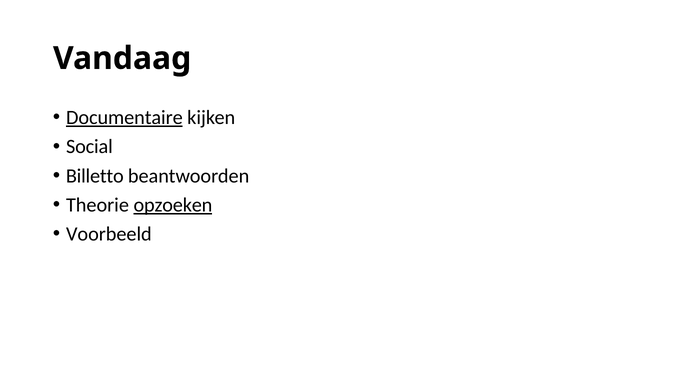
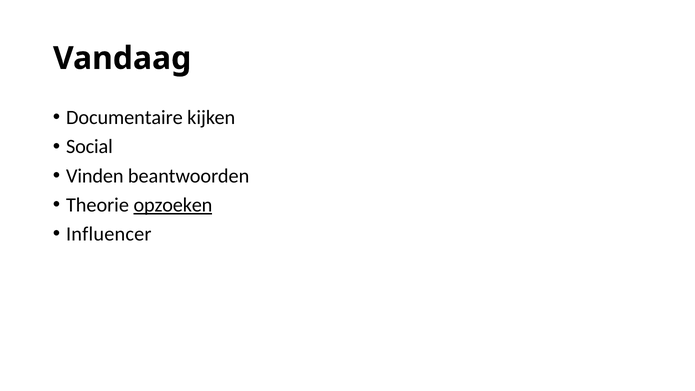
Documentaire underline: present -> none
Billetto: Billetto -> Vinden
Voorbeeld: Voorbeeld -> Influencer
